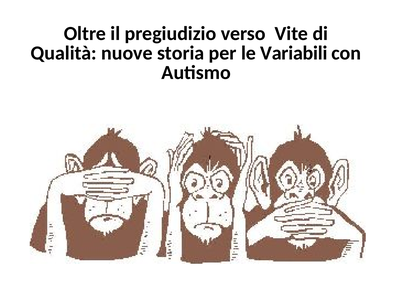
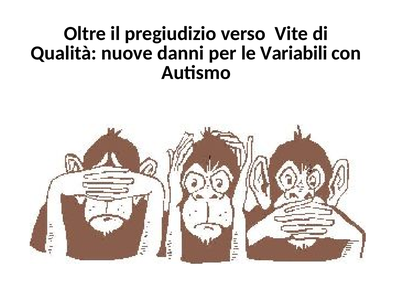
storia: storia -> danni
